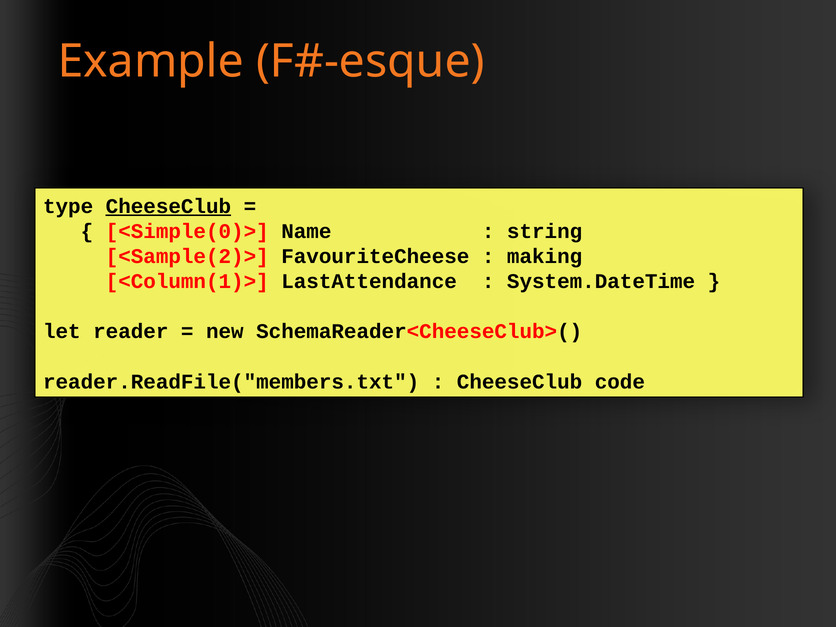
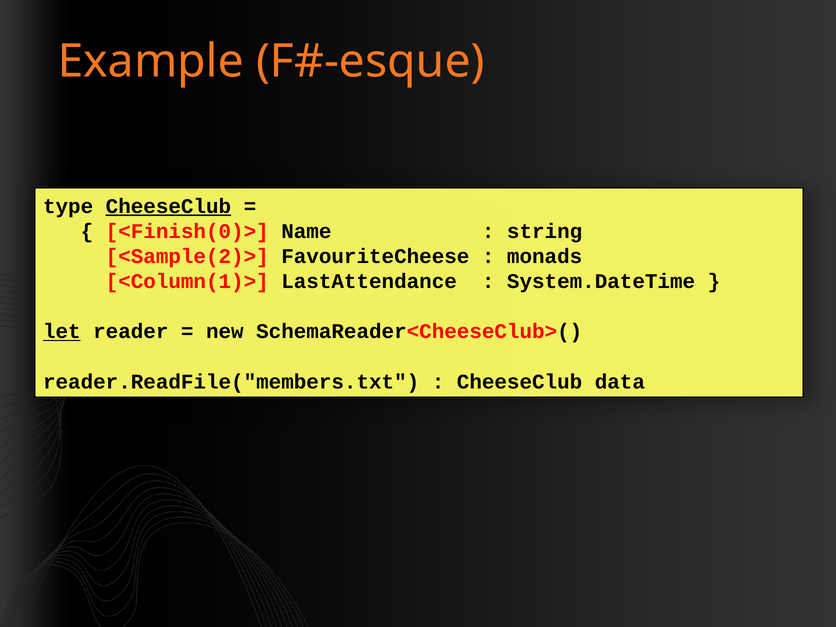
<Simple(0)>: <Simple(0)> -> <Finish(0)>
making: making -> monads
let underline: none -> present
code: code -> data
